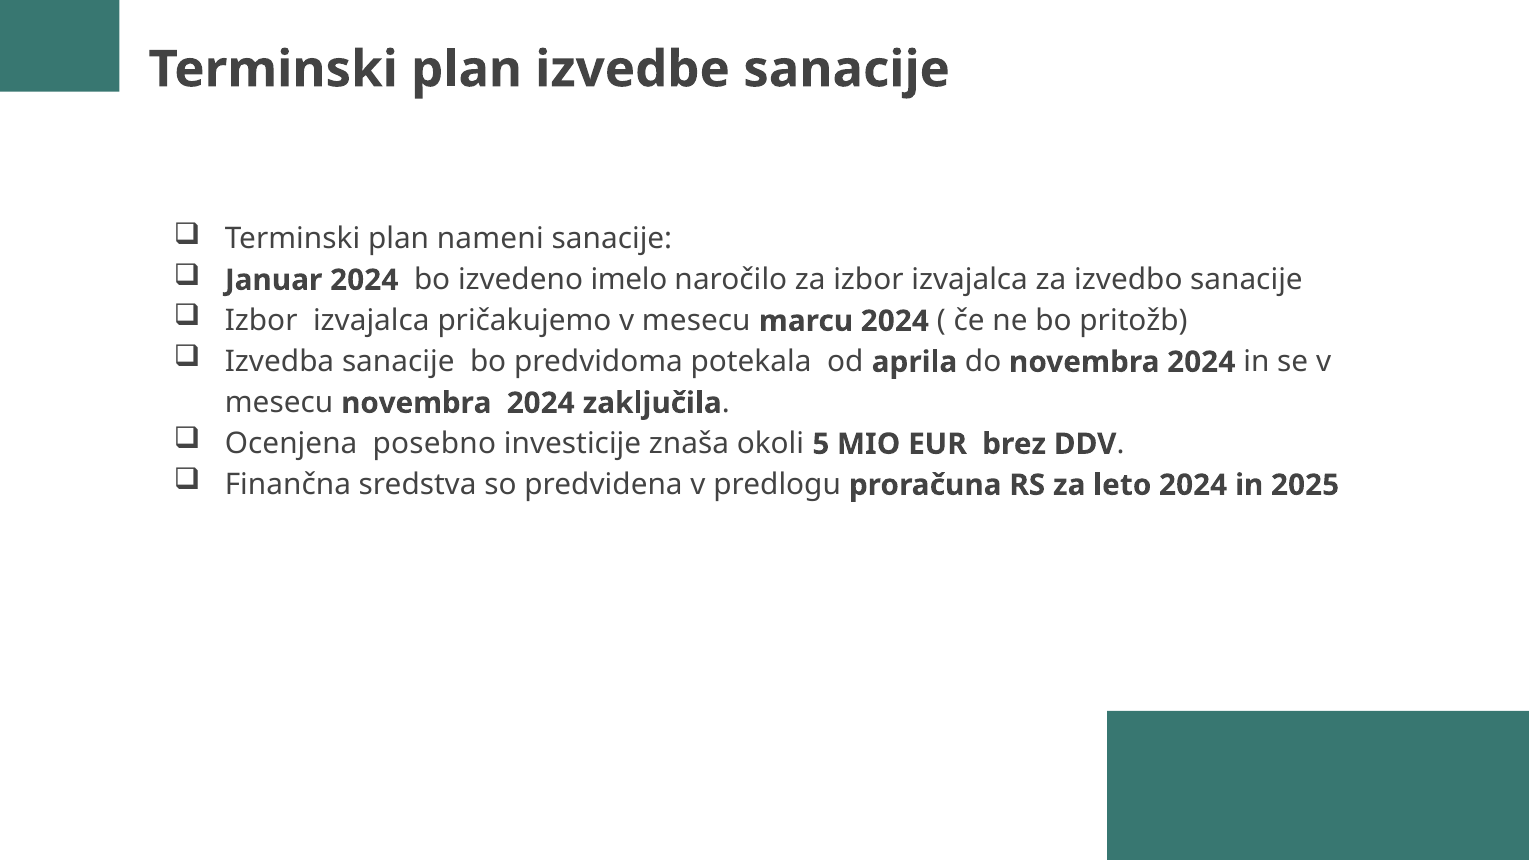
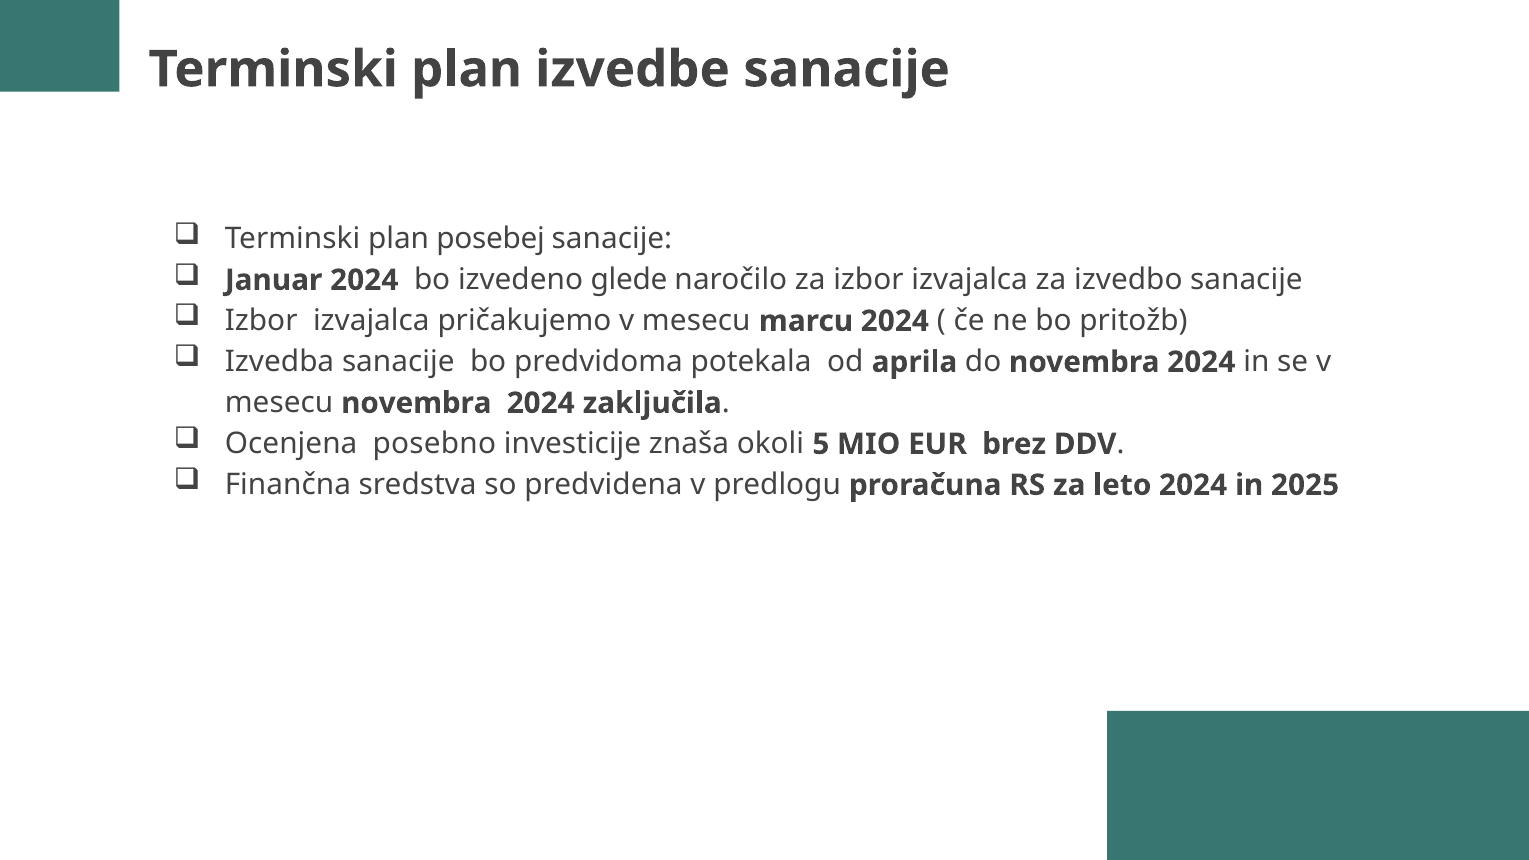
nameni: nameni -> posebej
imelo: imelo -> glede
